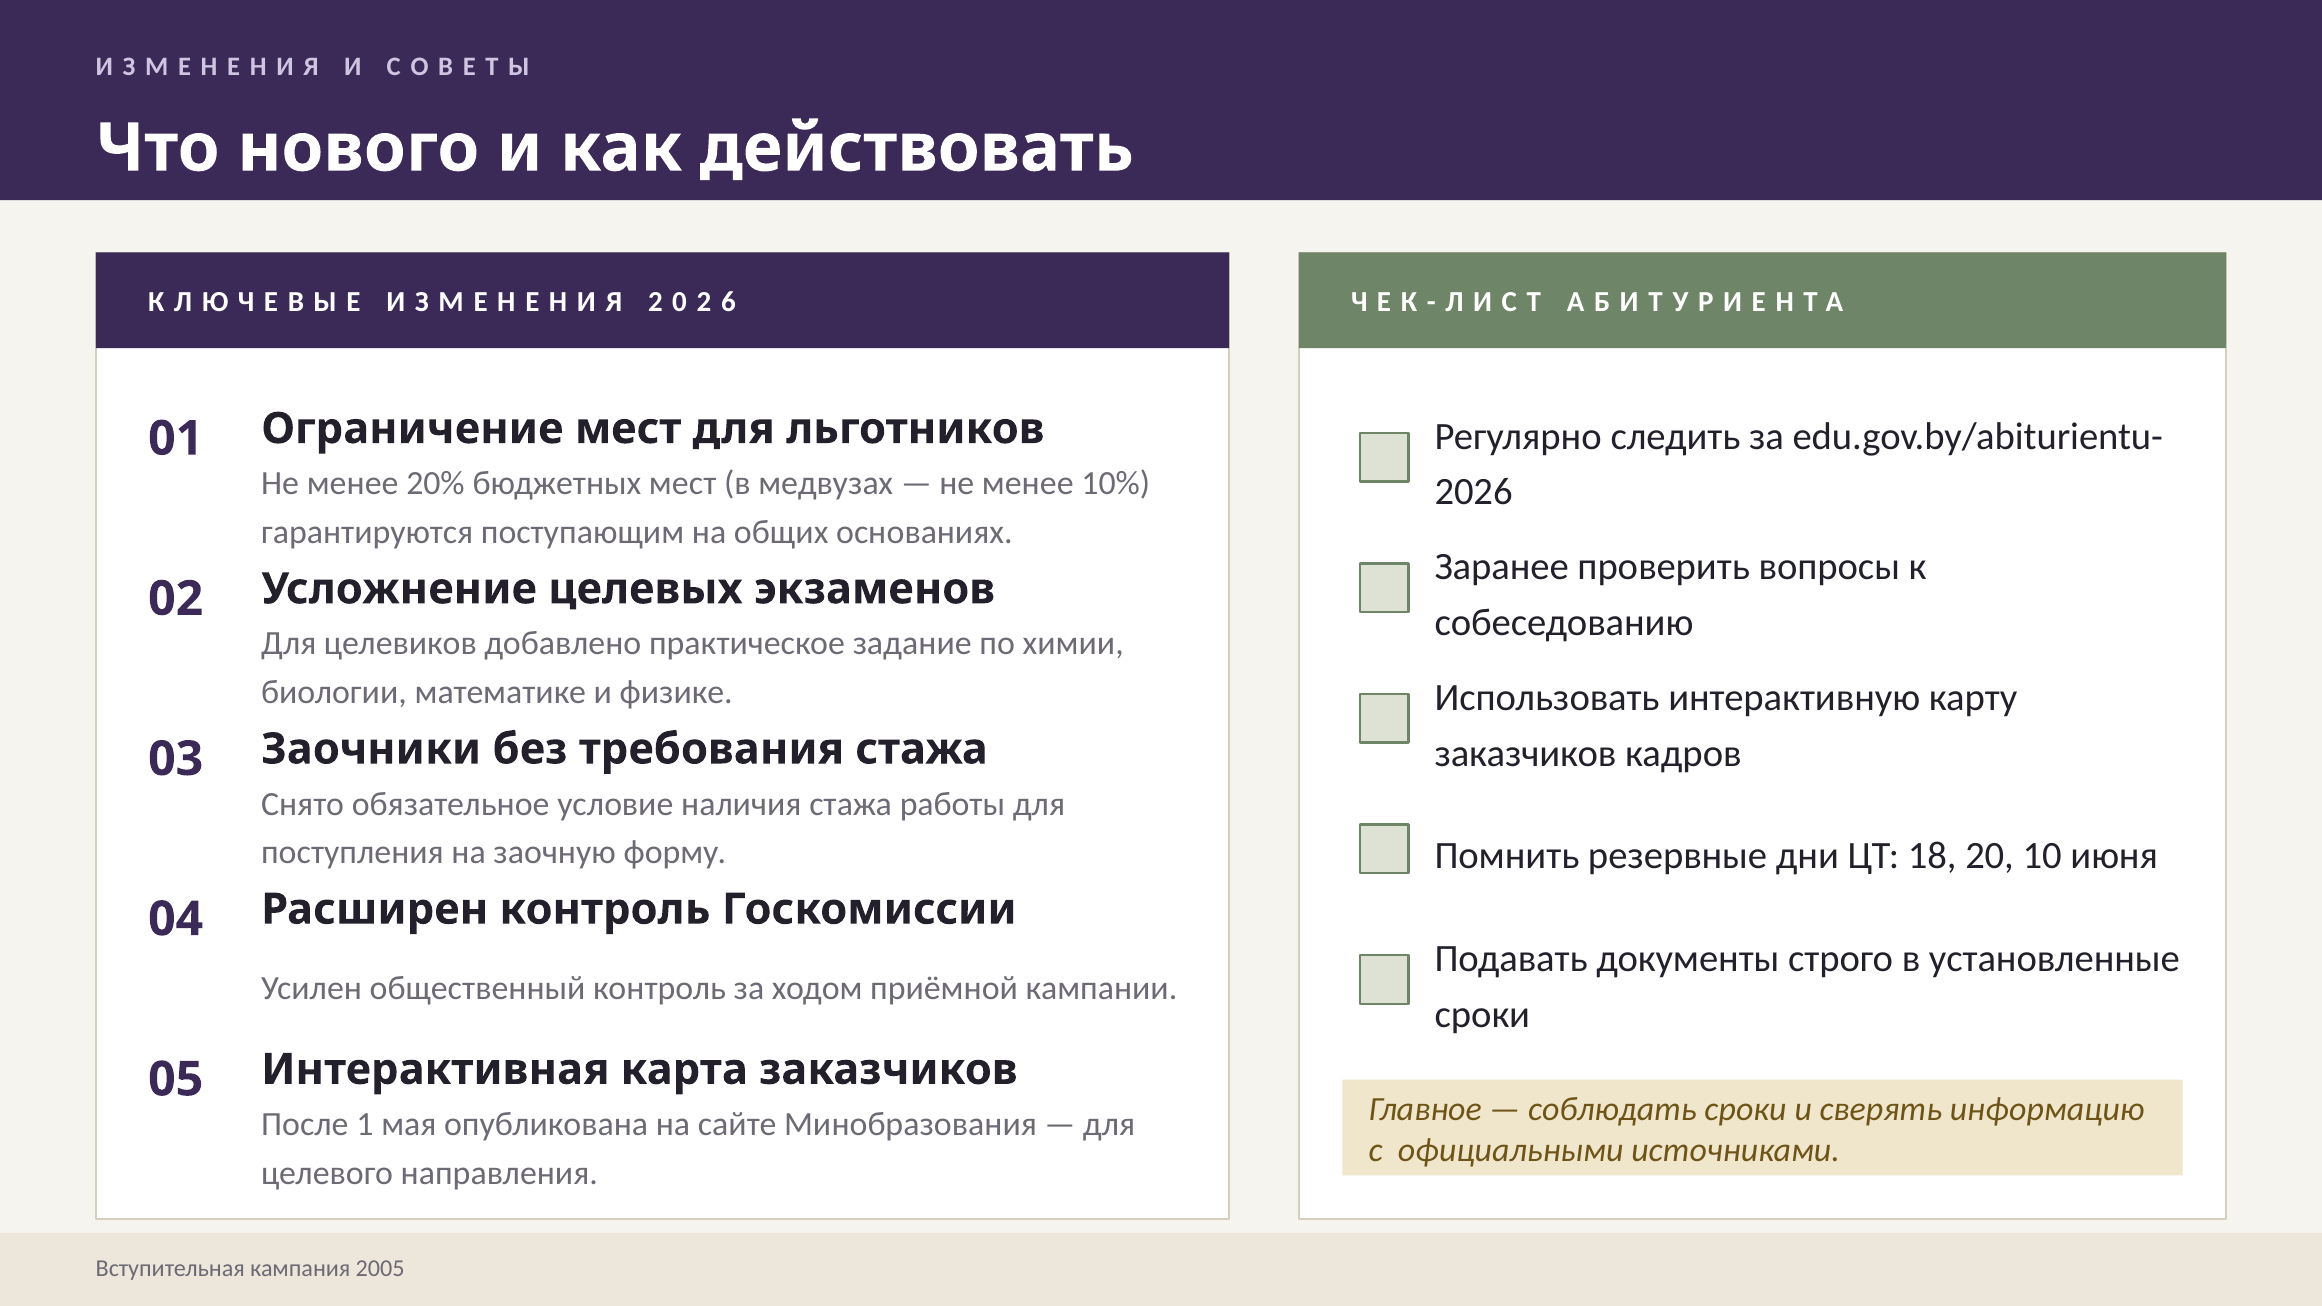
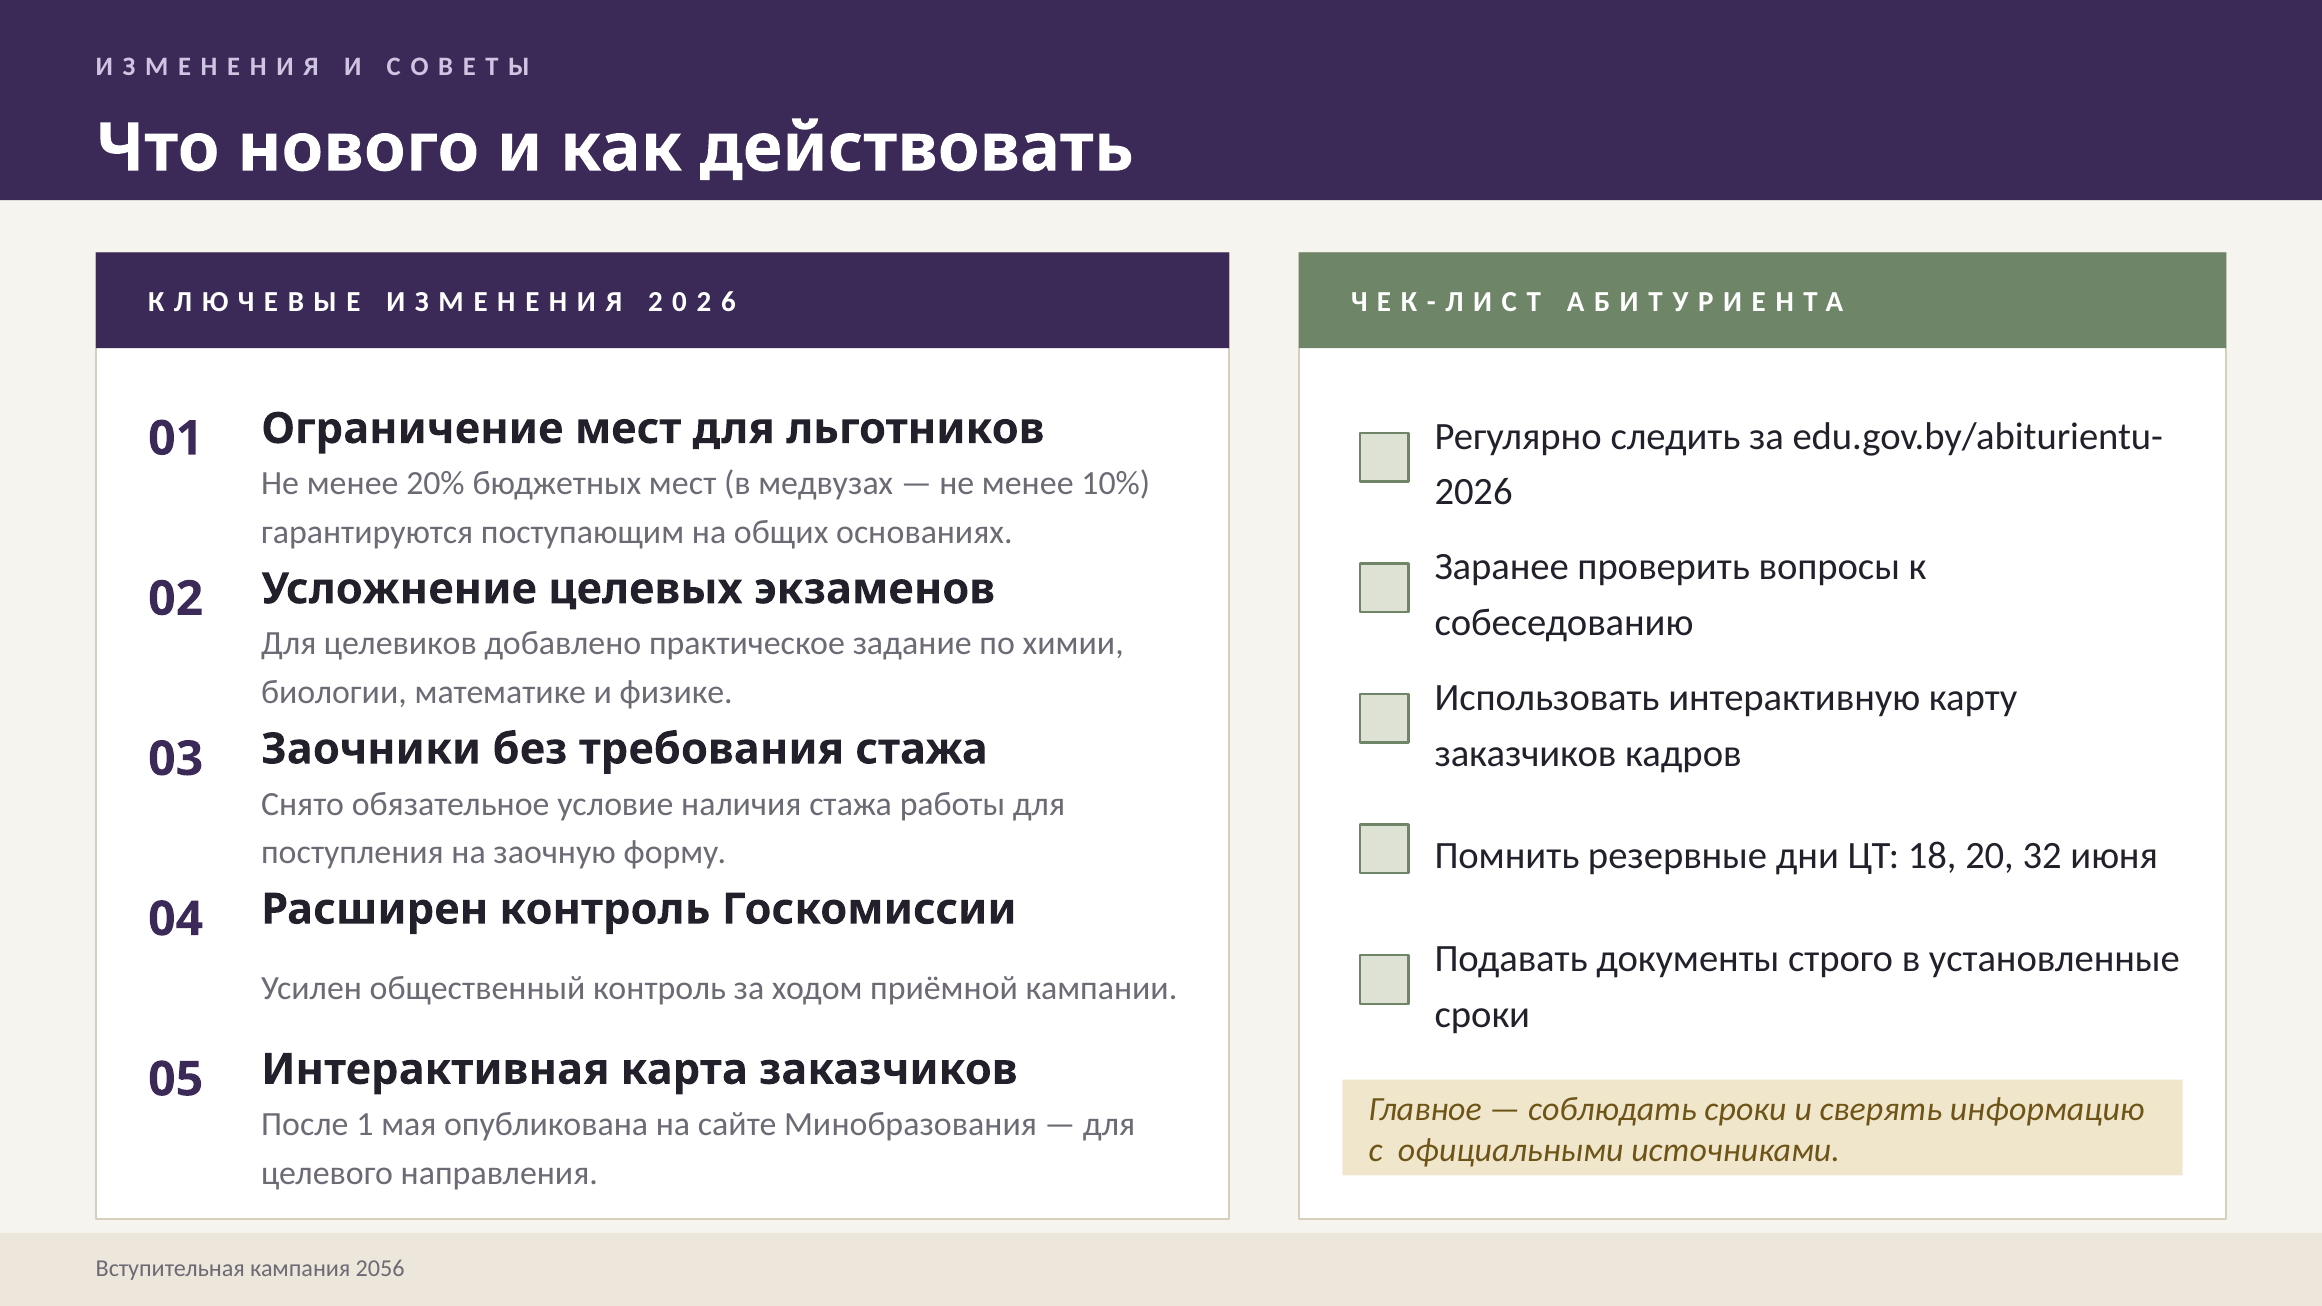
10: 10 -> 32
2005: 2005 -> 2056
